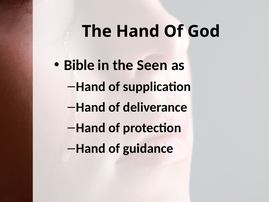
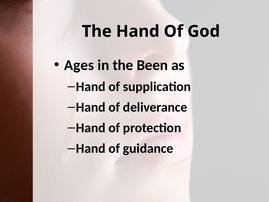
Bible: Bible -> Ages
Seen: Seen -> Been
